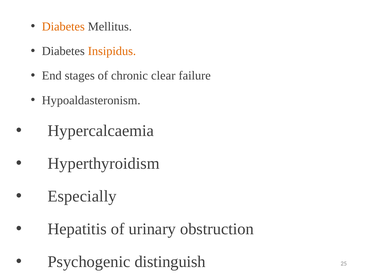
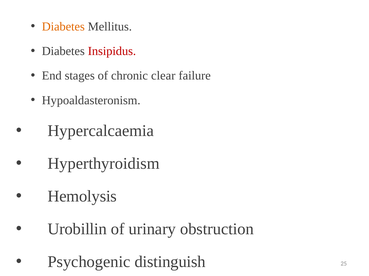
Insipidus colour: orange -> red
Especially: Especially -> Hemolysis
Hepatitis: Hepatitis -> Urobillin
